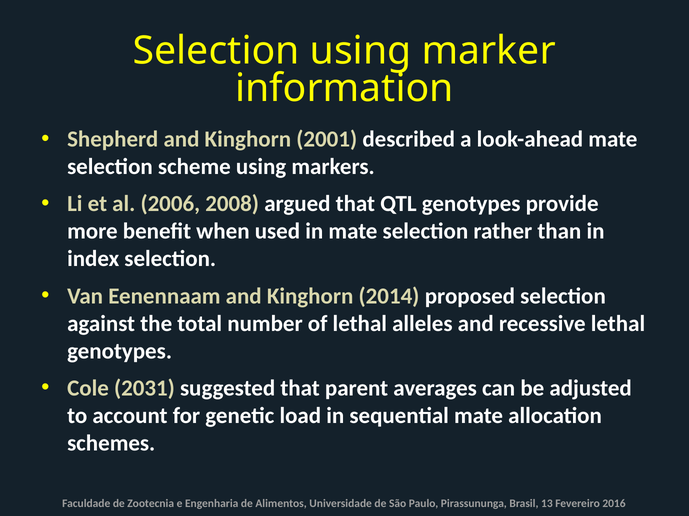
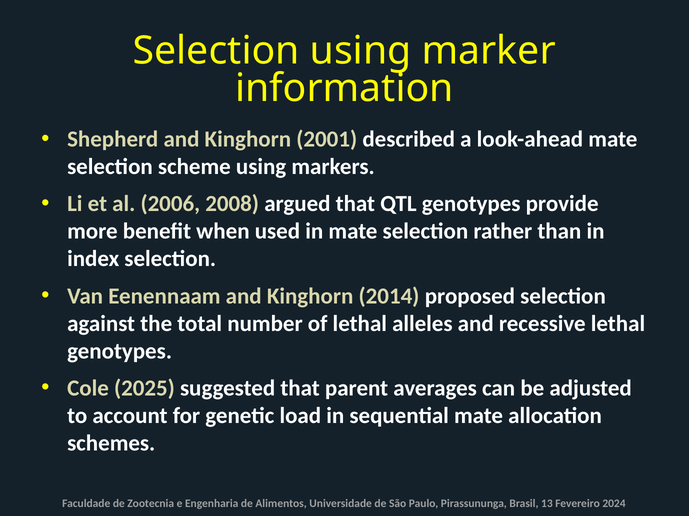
2031: 2031 -> 2025
2016: 2016 -> 2024
